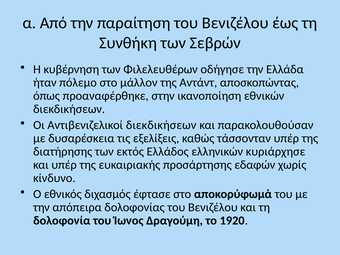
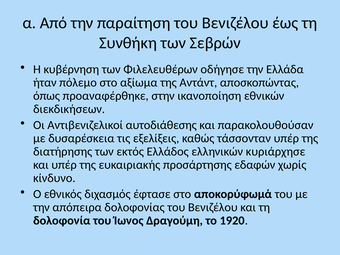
μάλλον: μάλλον -> αξίωμα
Αντιβενιζελικοί διεκδικήσεων: διεκδικήσεων -> αυτοδιάθεσης
